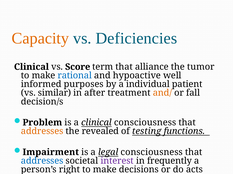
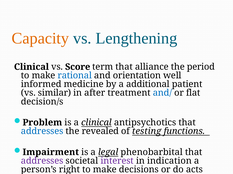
Deficiencies: Deficiencies -> Lengthening
tumor: tumor -> period
hypoactive: hypoactive -> orientation
purposes: purposes -> medicine
individual: individual -> additional
and/ colour: orange -> blue
fall: fall -> flat
clinical consciousness: consciousness -> antipsychotics
addresses at (42, 132) colour: orange -> blue
legal consciousness: consciousness -> phenobarbital
addresses at (42, 161) colour: blue -> purple
frequently: frequently -> indication
